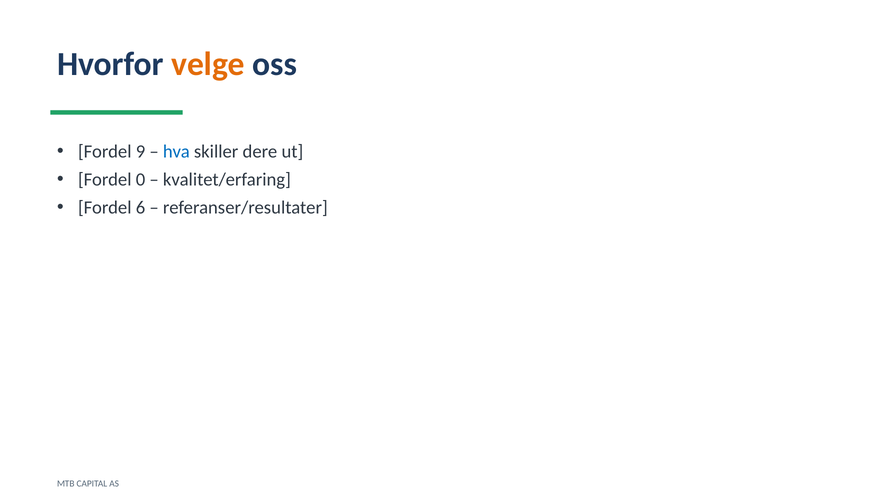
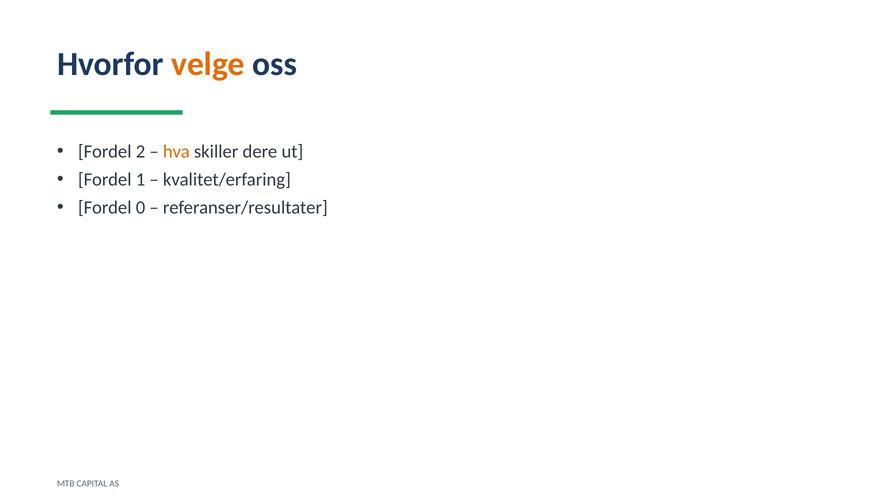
9: 9 -> 2
hva colour: blue -> orange
0: 0 -> 1
6: 6 -> 0
